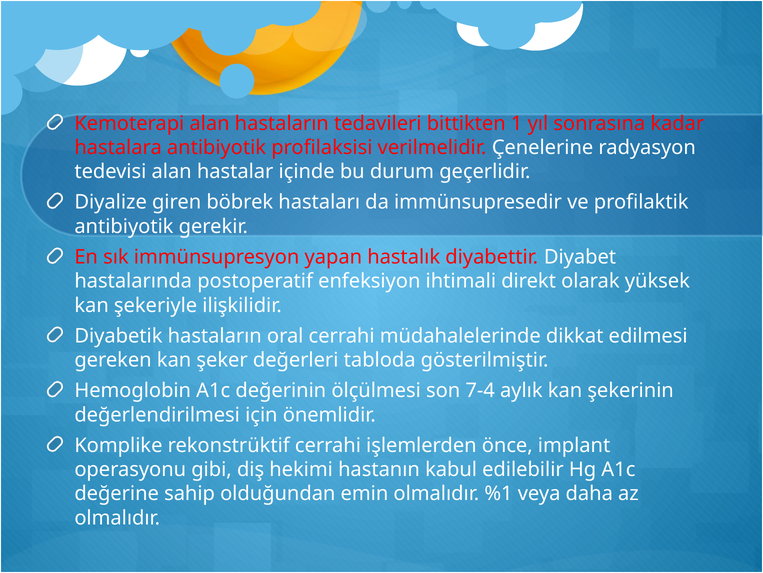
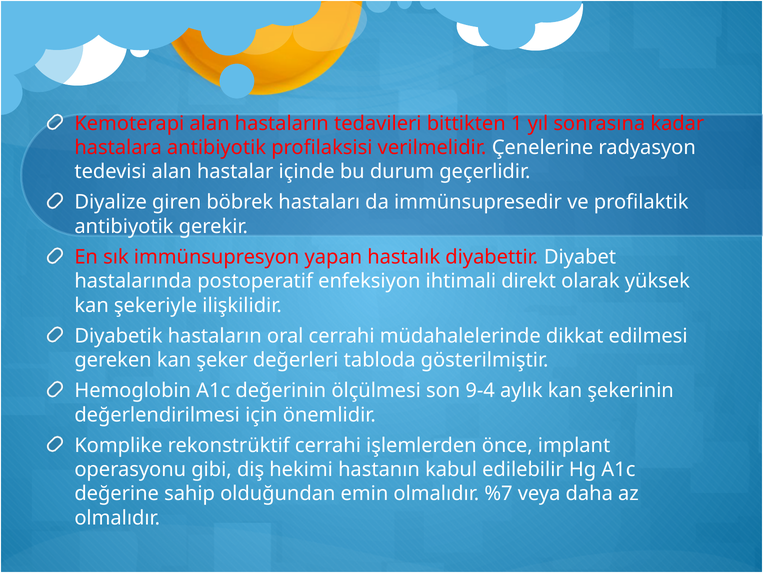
7-4: 7-4 -> 9-4
%1: %1 -> %7
